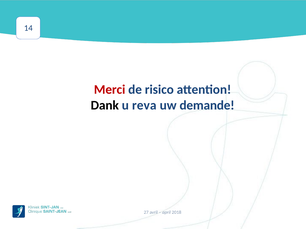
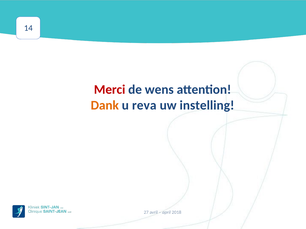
risico: risico -> wens
Dank colour: black -> orange
demande: demande -> instelling
